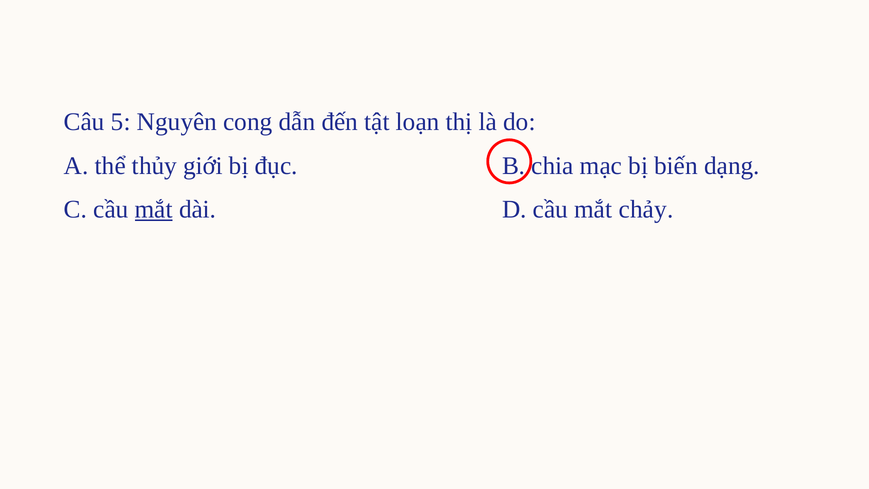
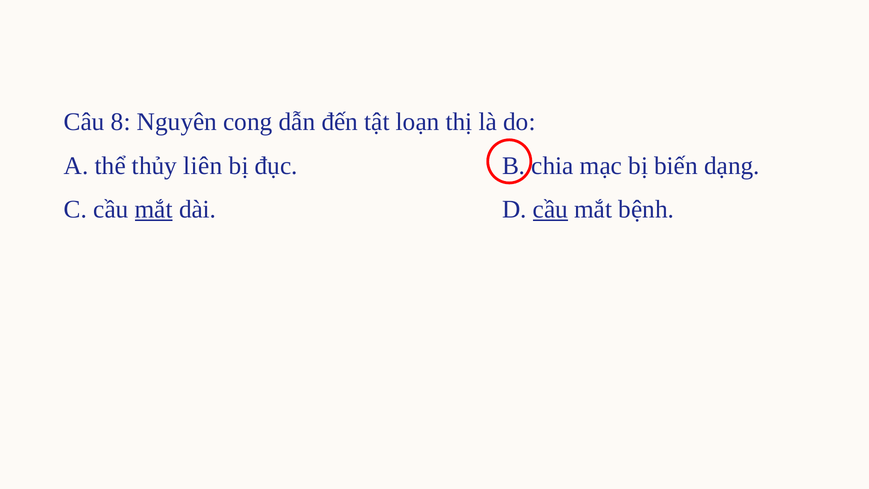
5: 5 -> 8
giới: giới -> liên
cầu at (550, 209) underline: none -> present
chảy: chảy -> bệnh
